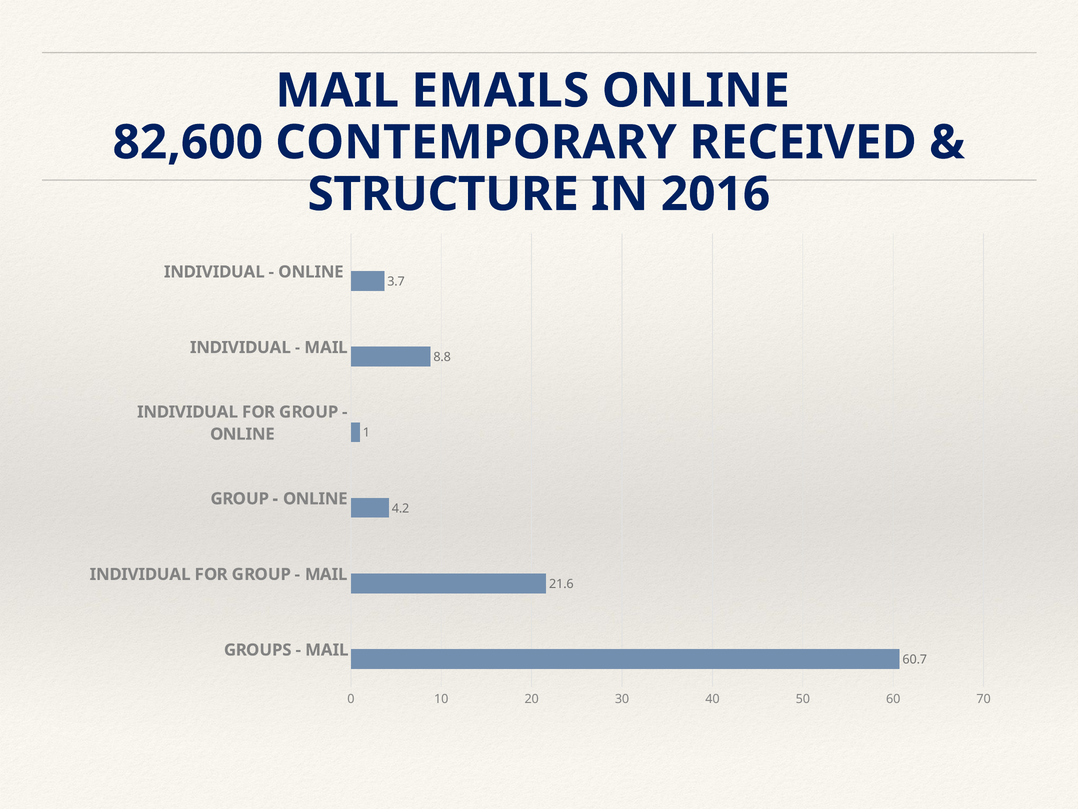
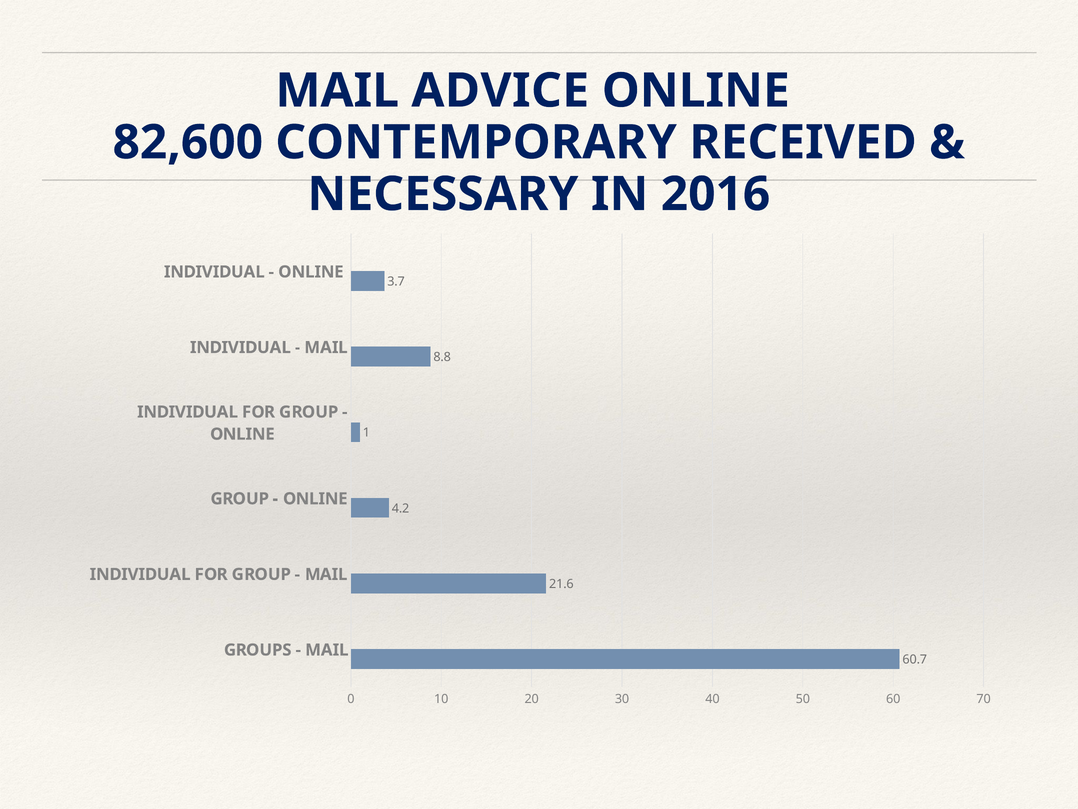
EMAILS: EMAILS -> ADVICE
STRUCTURE: STRUCTURE -> NECESSARY
